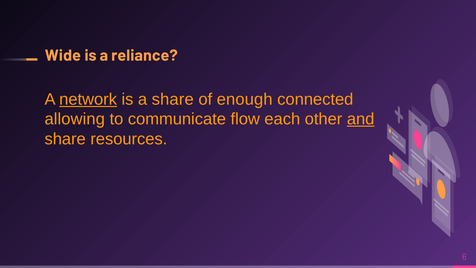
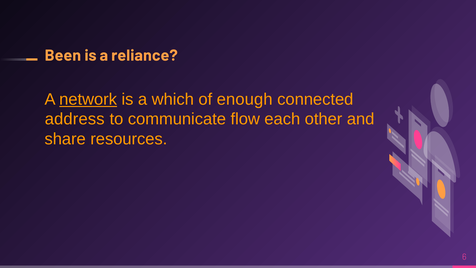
Wide: Wide -> Been
a share: share -> which
allowing: allowing -> address
and underline: present -> none
